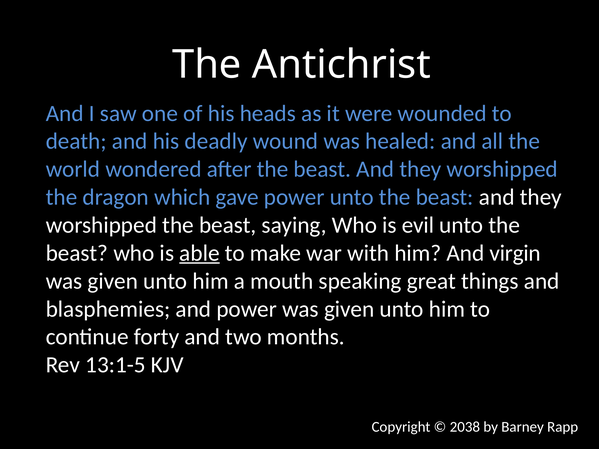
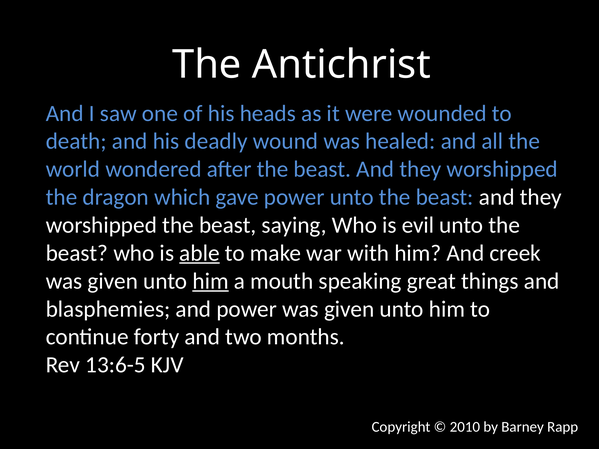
virgin: virgin -> creek
him at (211, 281) underline: none -> present
13:1-5: 13:1-5 -> 13:6-5
2038: 2038 -> 2010
